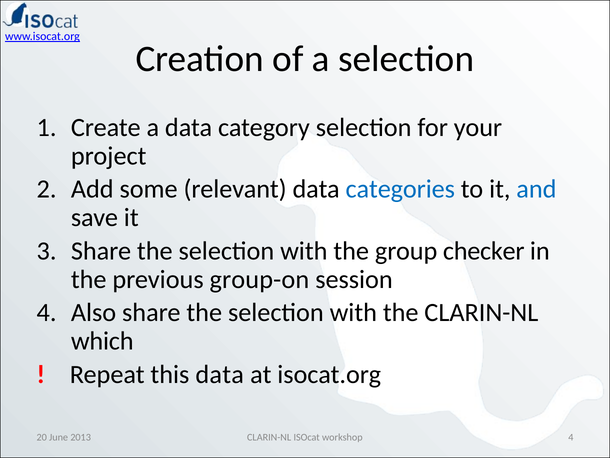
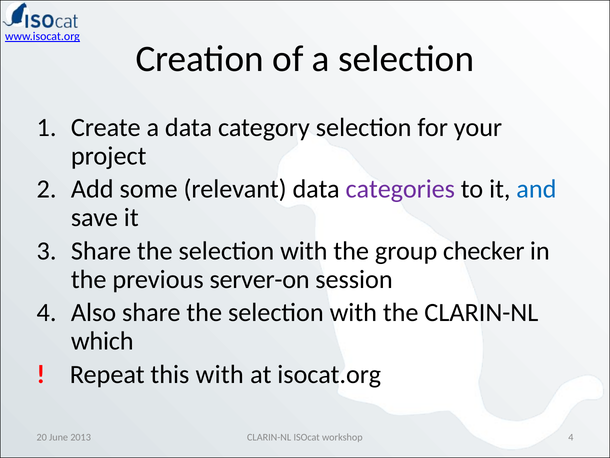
categories colour: blue -> purple
group-on: group-on -> server-on
this data: data -> with
